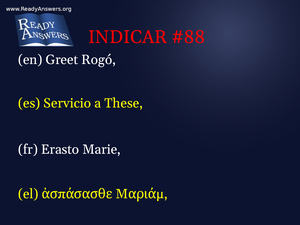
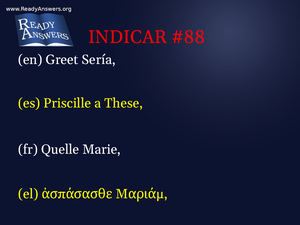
Rogó: Rogó -> Sería
Servicio: Servicio -> Priscille
Erasto: Erasto -> Quelle
